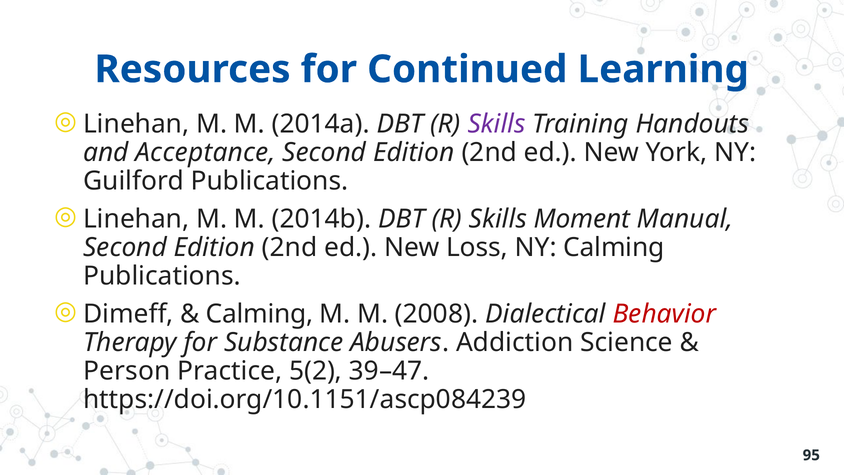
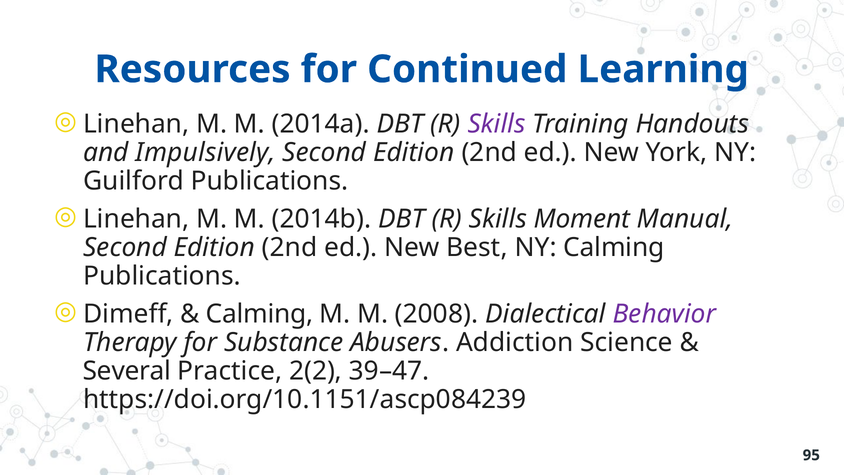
Acceptance: Acceptance -> Impulsively
Loss: Loss -> Best
Behavior colour: red -> purple
Person: Person -> Several
5(2: 5(2 -> 2(2
